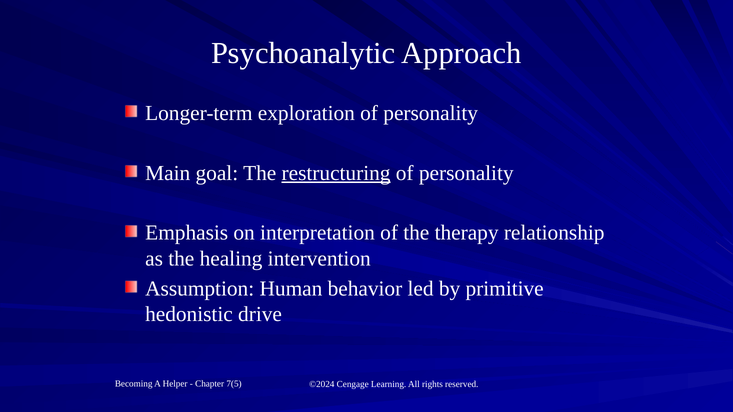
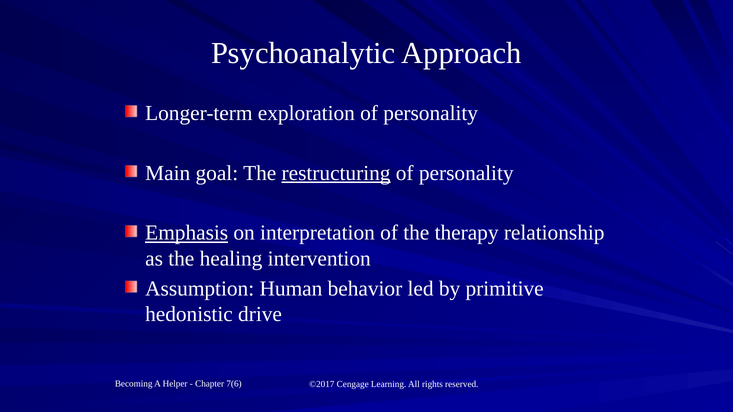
Emphasis underline: none -> present
7(5: 7(5 -> 7(6
©2024: ©2024 -> ©2017
